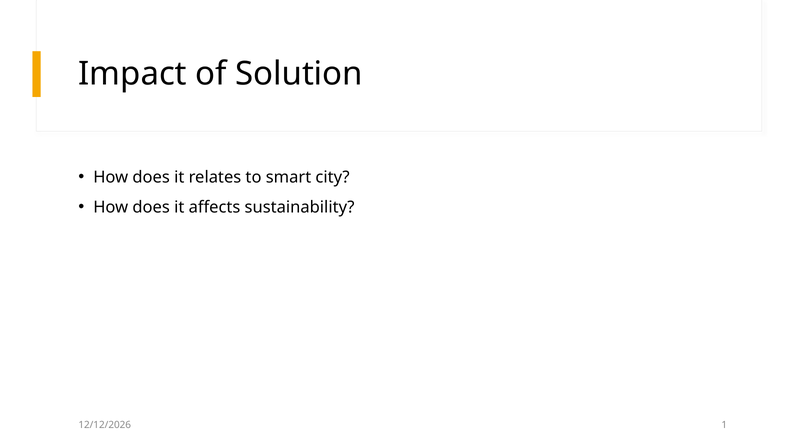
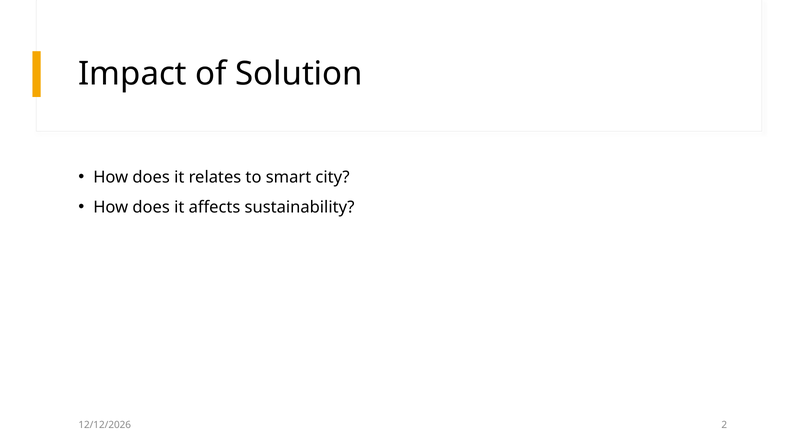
1: 1 -> 2
